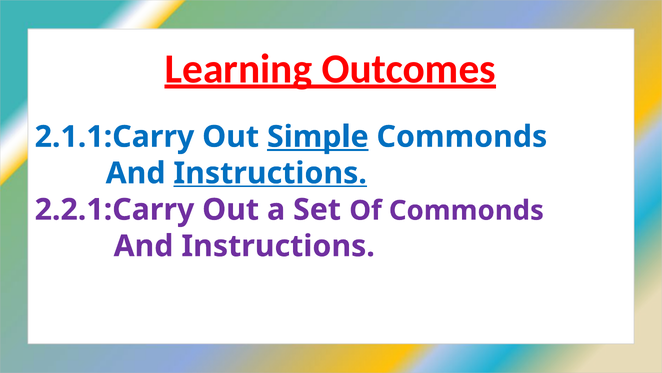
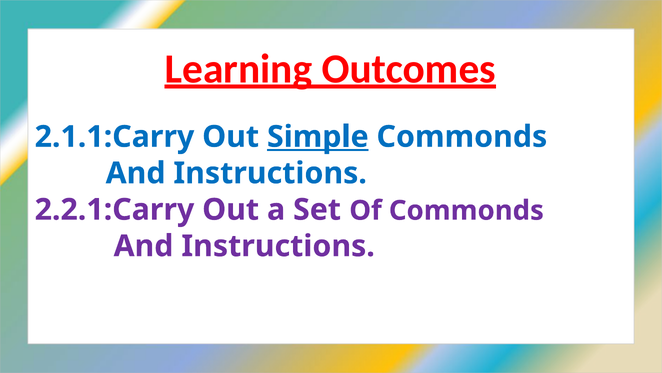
Instructions at (270, 173) underline: present -> none
